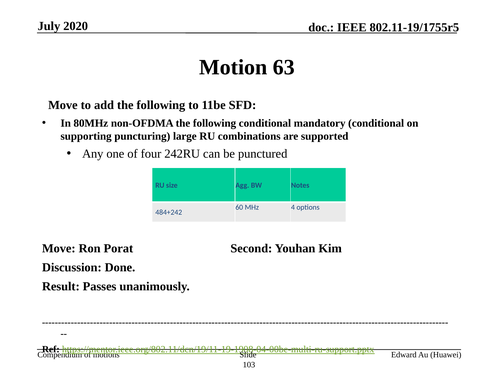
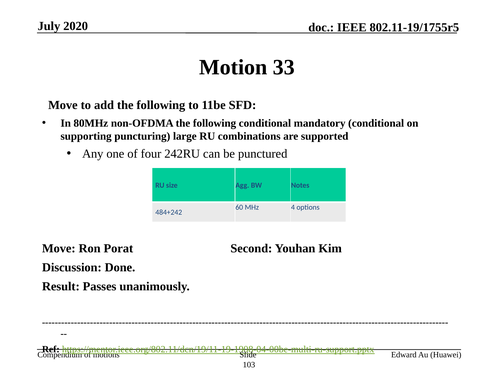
63: 63 -> 33
